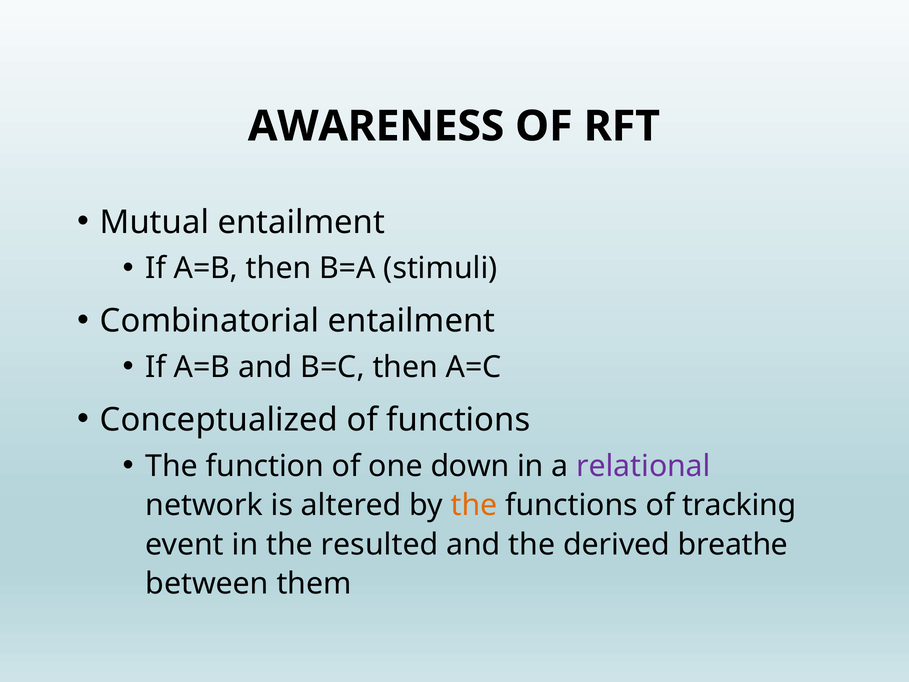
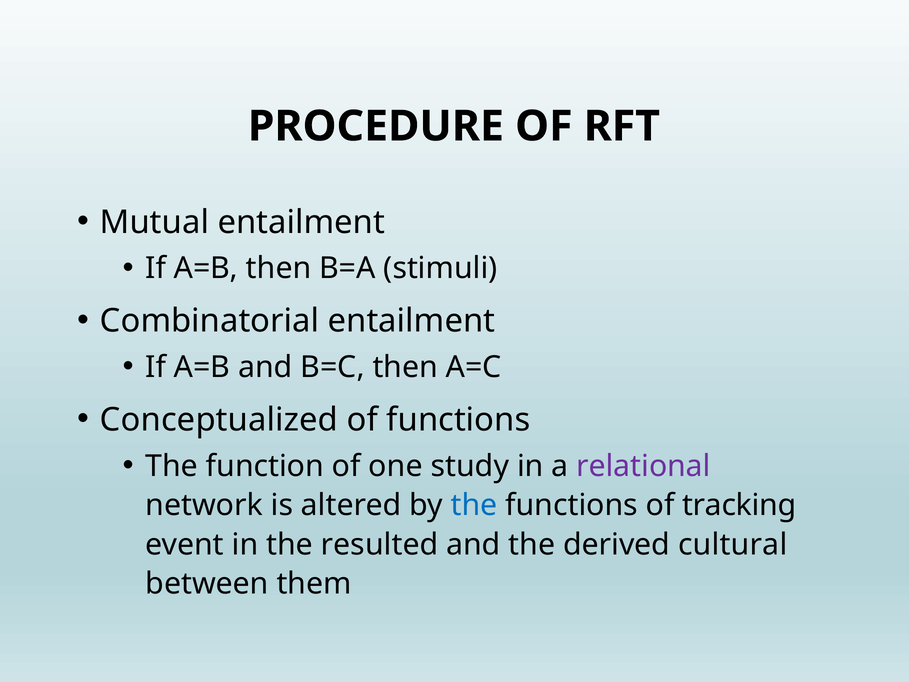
AWARENESS: AWARENESS -> PROCEDURE
down: down -> study
the at (474, 505) colour: orange -> blue
breathe: breathe -> cultural
